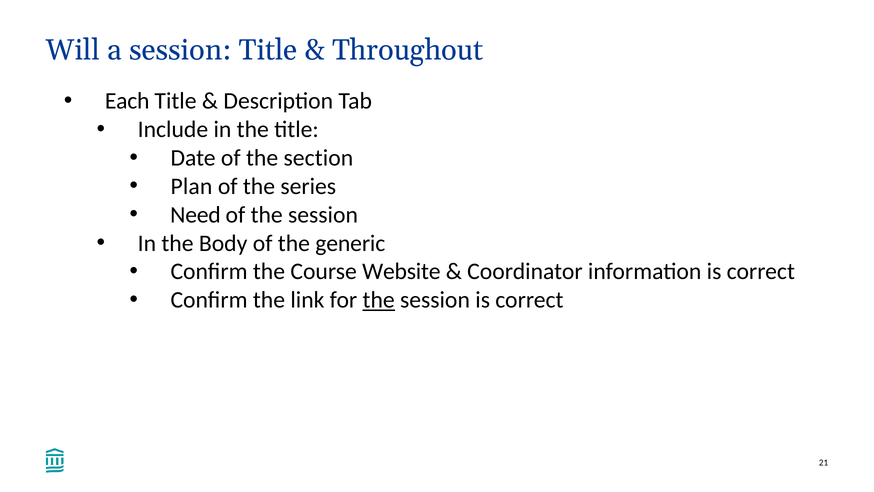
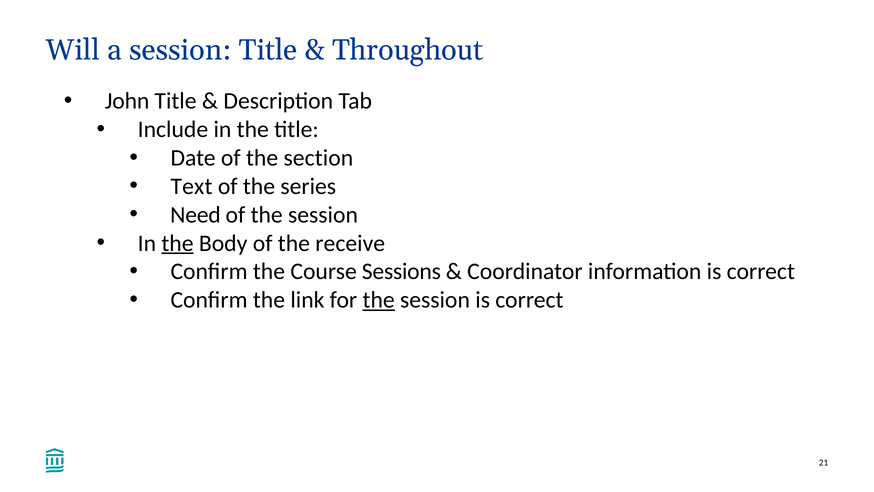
Each: Each -> John
Plan: Plan -> Text
the at (177, 243) underline: none -> present
generic: generic -> receive
Website: Website -> Sessions
